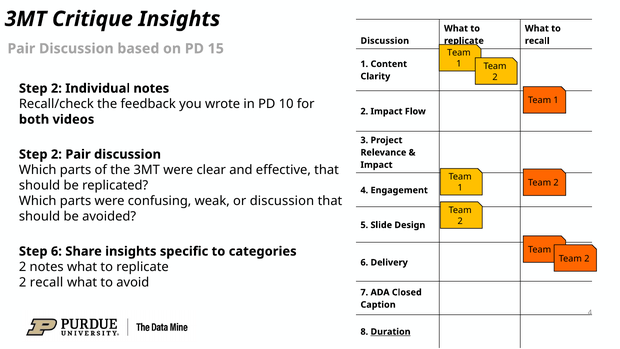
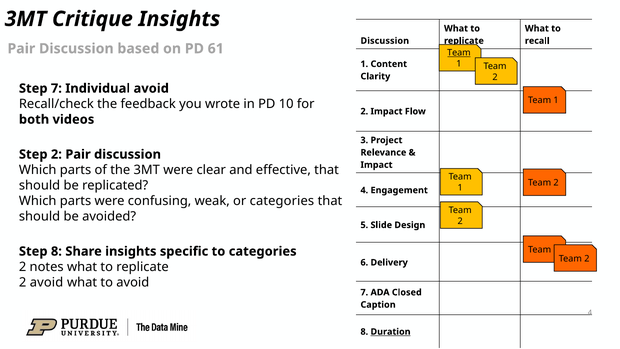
15: 15 -> 61
Team at (459, 53) underline: none -> present
2 at (56, 88): 2 -> 7
Individual notes: notes -> avoid
or discussion: discussion -> categories
Step 6: 6 -> 8
2 recall: recall -> avoid
